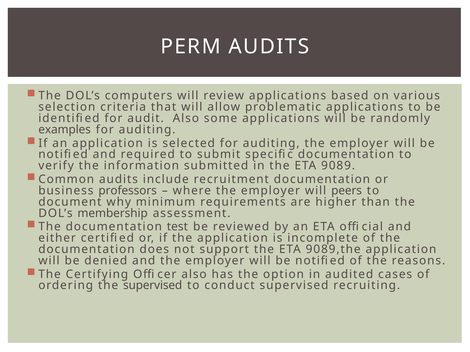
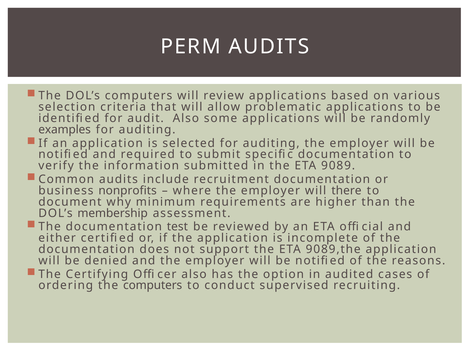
professors: professors -> nonprofits
peers: peers -> there
the supervised: supervised -> computers
